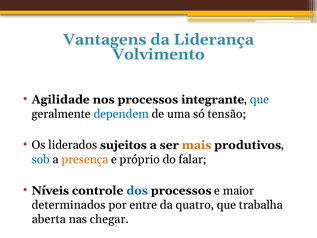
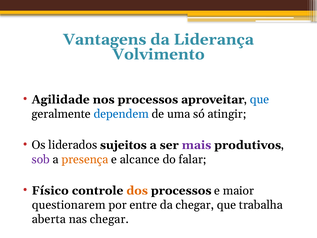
integrante: integrante -> aproveitar
tensão: tensão -> atingir
mais colour: orange -> purple
sob colour: blue -> purple
próprio: próprio -> alcance
Níveis: Níveis -> Físico
dos colour: blue -> orange
determinados: determinados -> questionarem
da quatro: quatro -> chegar
